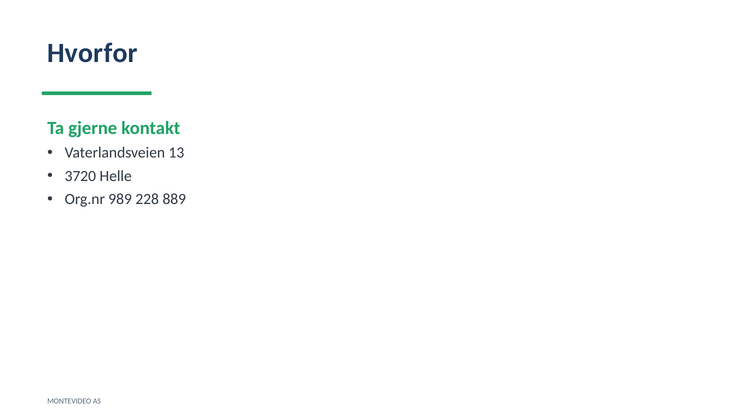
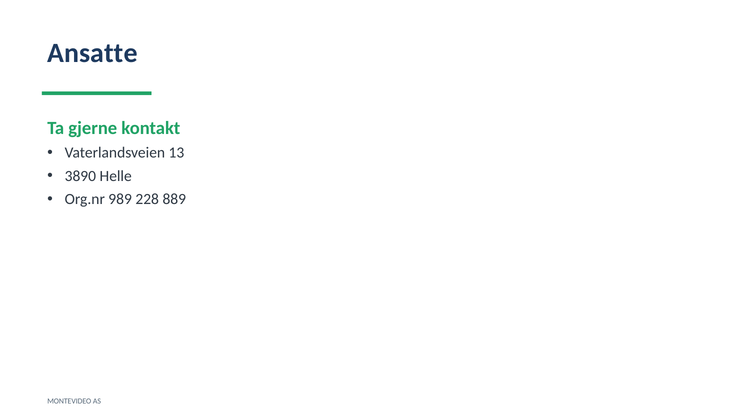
Hvorfor: Hvorfor -> Ansatte
3720: 3720 -> 3890
